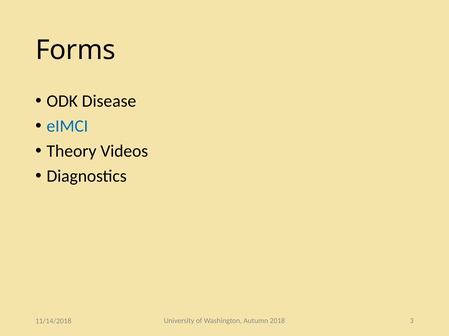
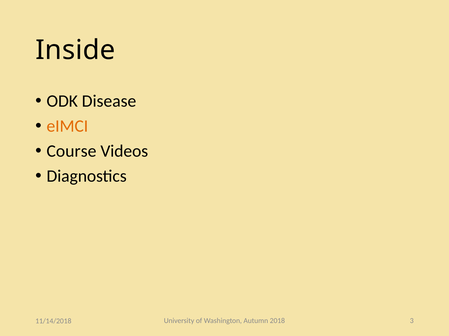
Forms: Forms -> Inside
eIMCI colour: blue -> orange
Theory: Theory -> Course
